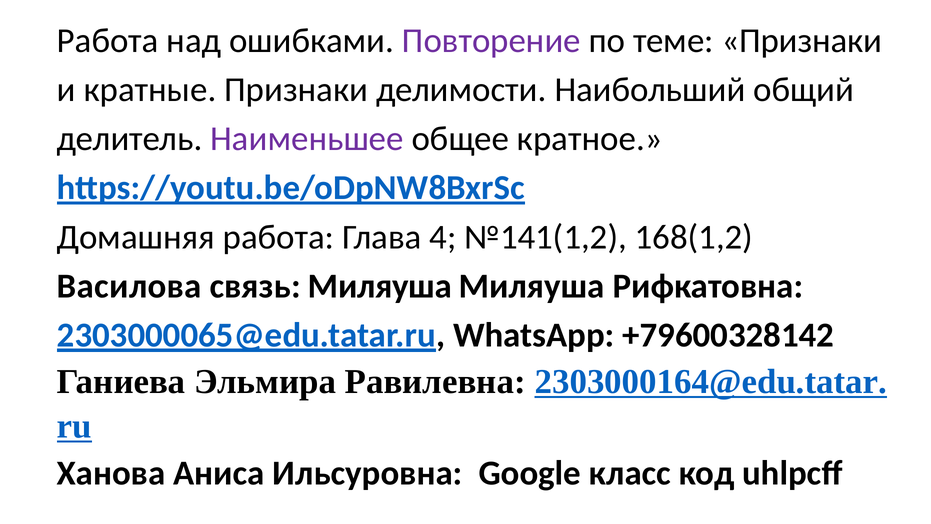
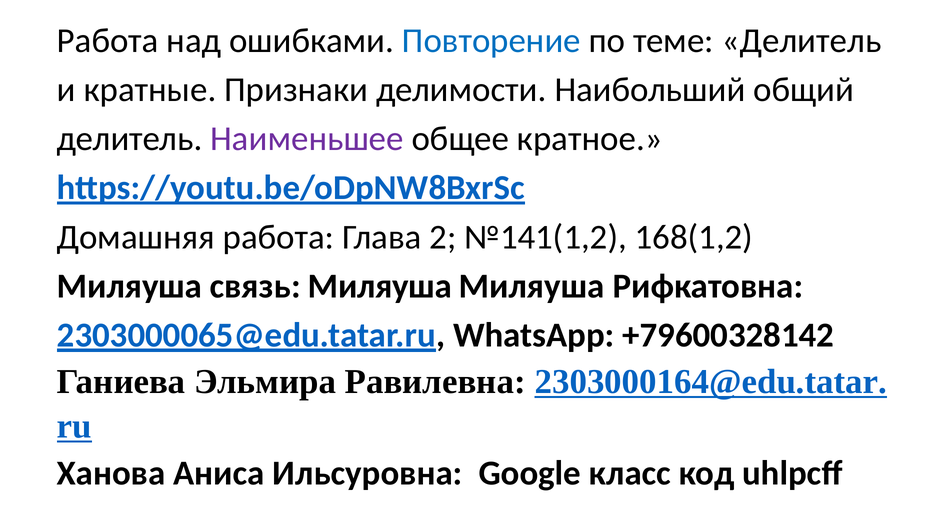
Повторение colour: purple -> blue
теме Признаки: Признаки -> Делитель
4: 4 -> 2
Василова at (129, 286): Василова -> Миляуша
